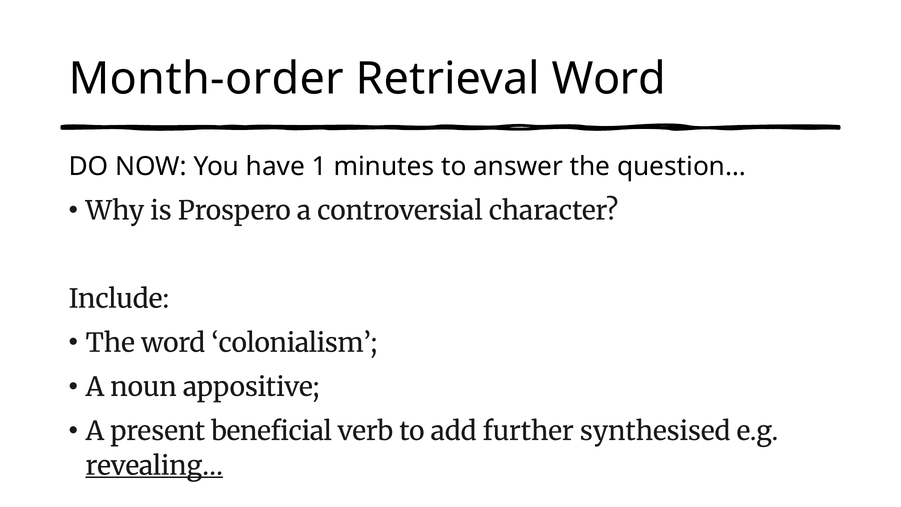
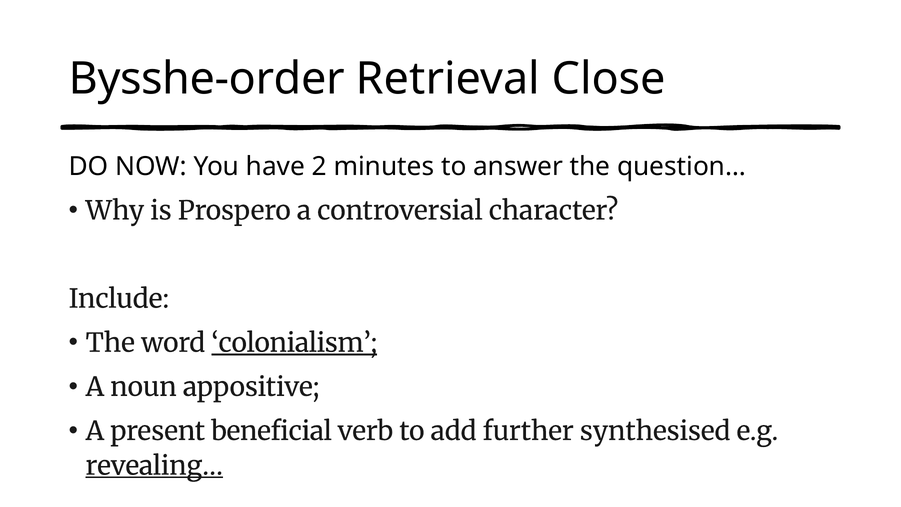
Month-order: Month-order -> Bysshe-order
Retrieval Word: Word -> Close
1: 1 -> 2
colonialism underline: none -> present
